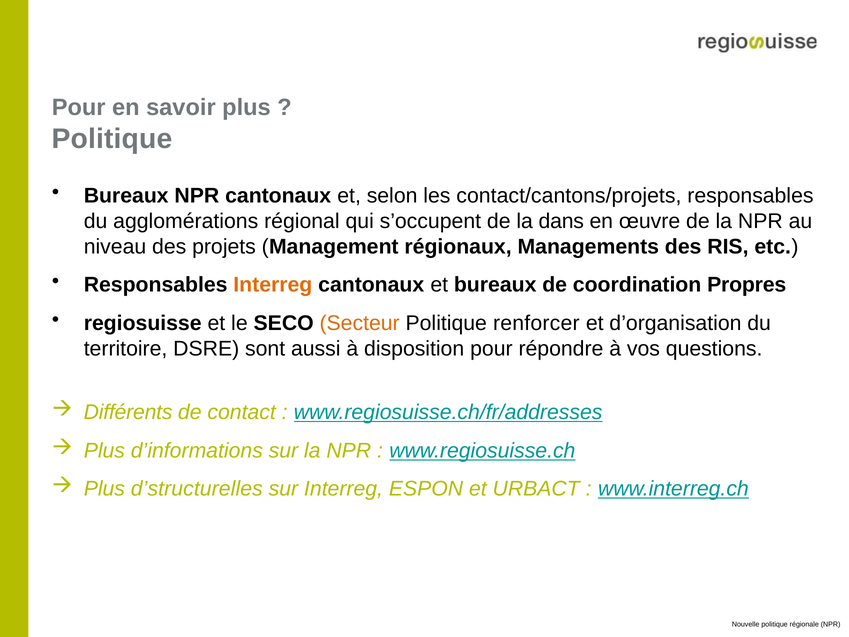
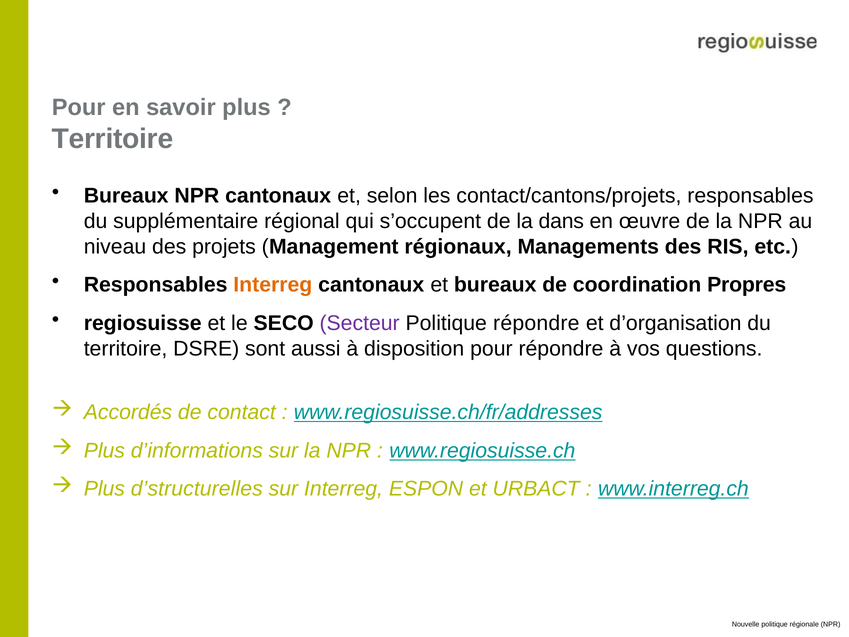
Politique at (112, 139): Politique -> Territoire
agglomérations: agglomérations -> supplémentaire
Secteur colour: orange -> purple
Politique renforcer: renforcer -> répondre
Différents: Différents -> Accordés
